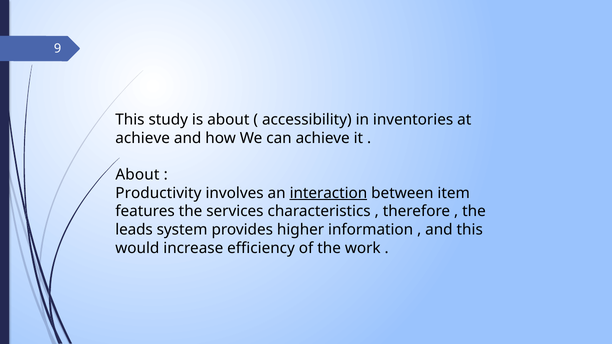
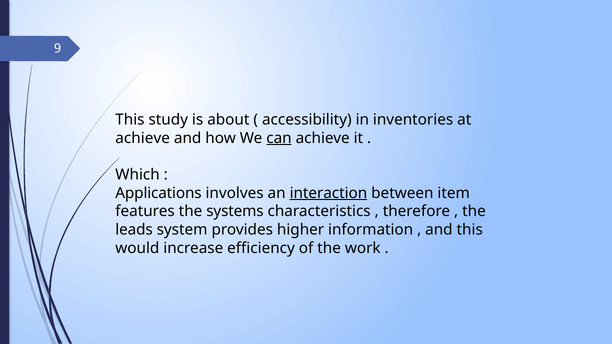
can underline: none -> present
About at (137, 175): About -> Which
Productivity: Productivity -> Applications
services: services -> systems
